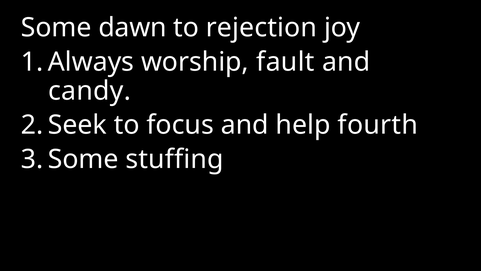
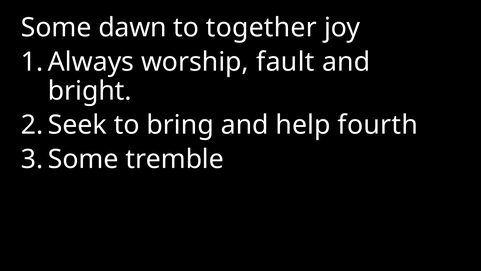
rejection: rejection -> together
candy: candy -> bright
focus: focus -> bring
stuffing: stuffing -> tremble
